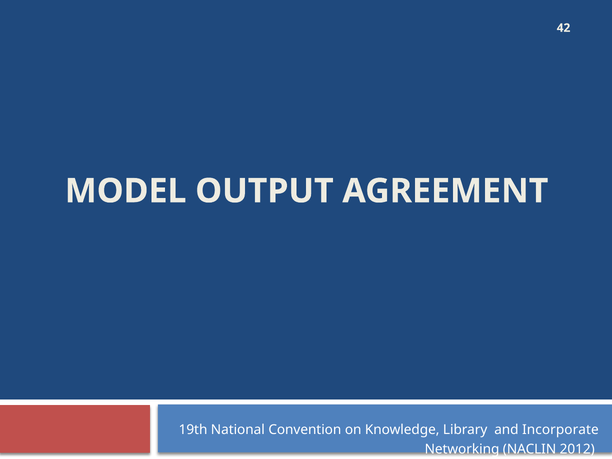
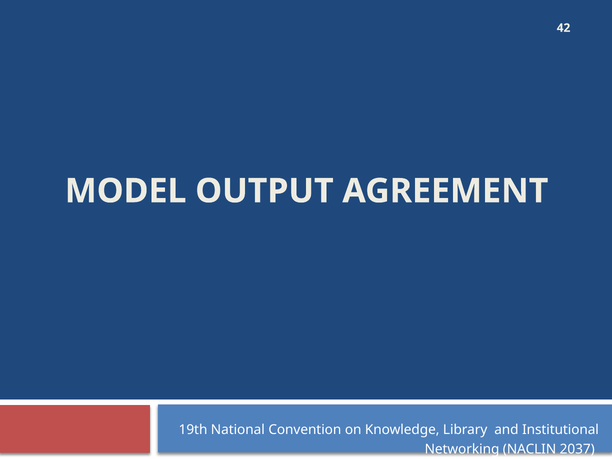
Incorporate: Incorporate -> Institutional
2012: 2012 -> 2037
